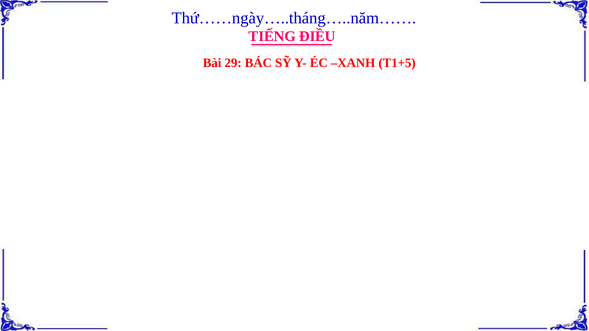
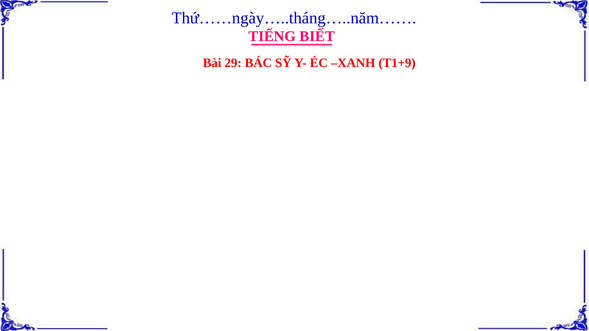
ĐIỀU: ĐIỀU -> BIẾT
T1+5: T1+5 -> T1+9
